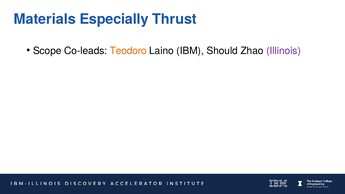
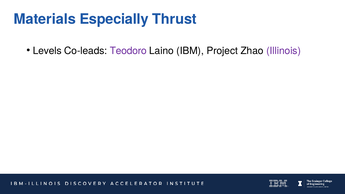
Scope: Scope -> Levels
Teodoro colour: orange -> purple
Should: Should -> Project
